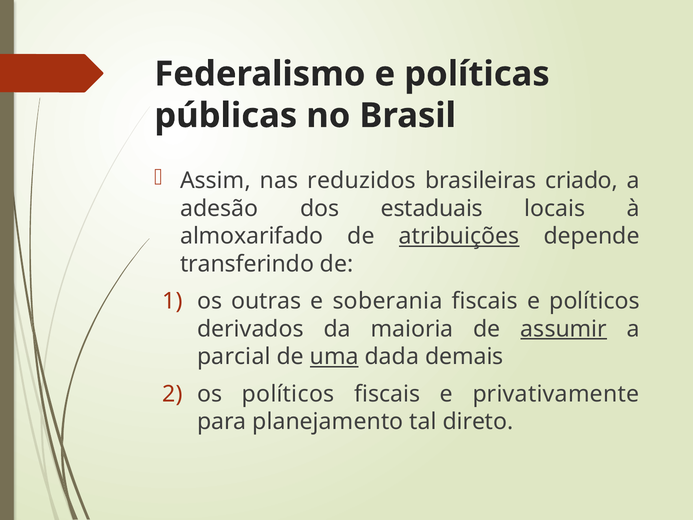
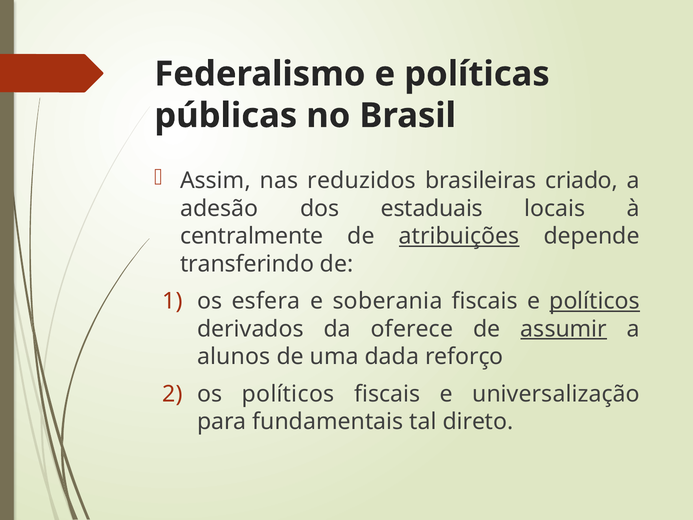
almoxarifado: almoxarifado -> centralmente
outras: outras -> esfera
políticos at (595, 301) underline: none -> present
maioria: maioria -> oferece
parcial: parcial -> alunos
uma underline: present -> none
demais: demais -> reforço
privativamente: privativamente -> universalização
planejamento: planejamento -> fundamentais
